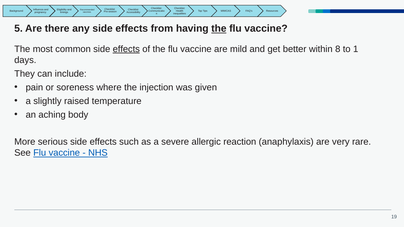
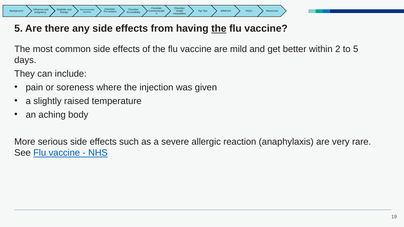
effects at (126, 49) underline: present -> none
8: 8 -> 2
to 1: 1 -> 5
